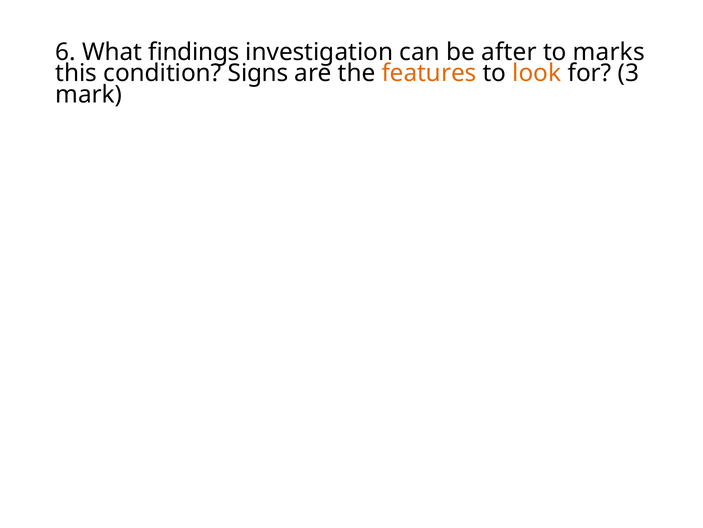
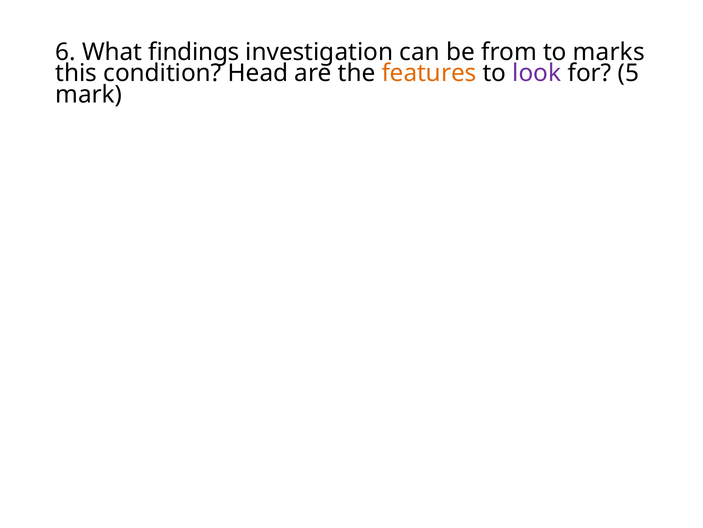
after: after -> from
Signs: Signs -> Head
look colour: orange -> purple
3: 3 -> 5
